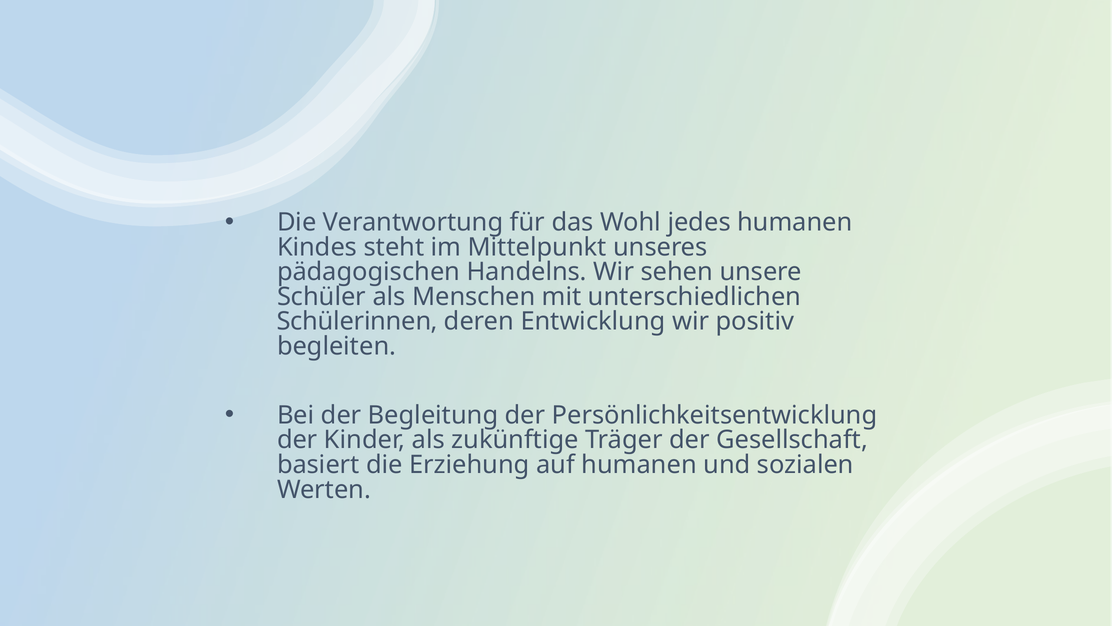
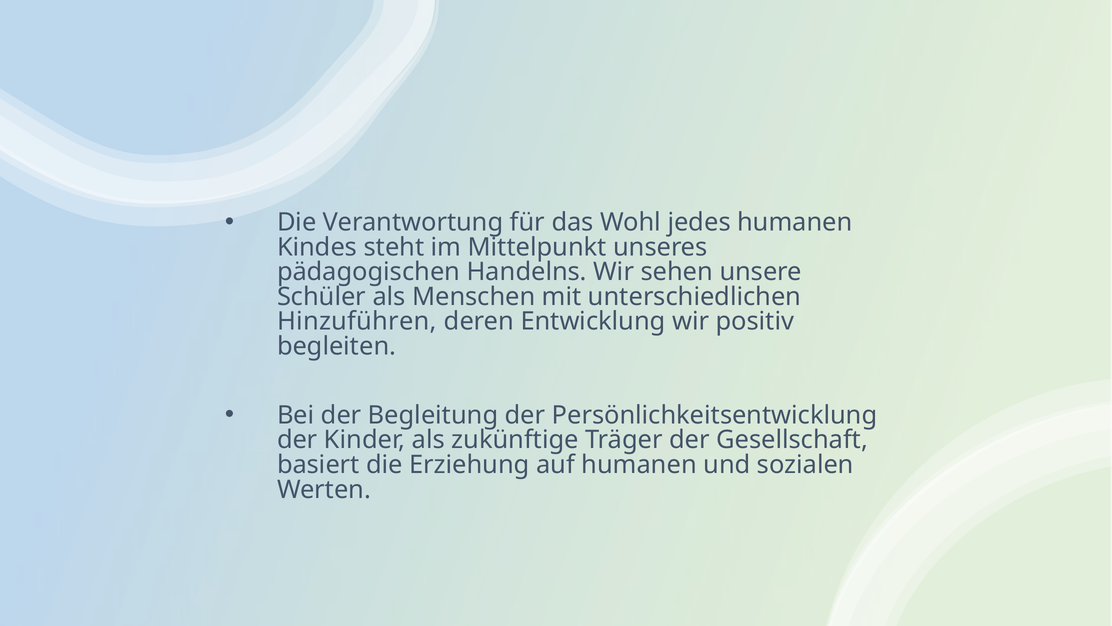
Schülerinnen: Schülerinnen -> Hinzuführen
